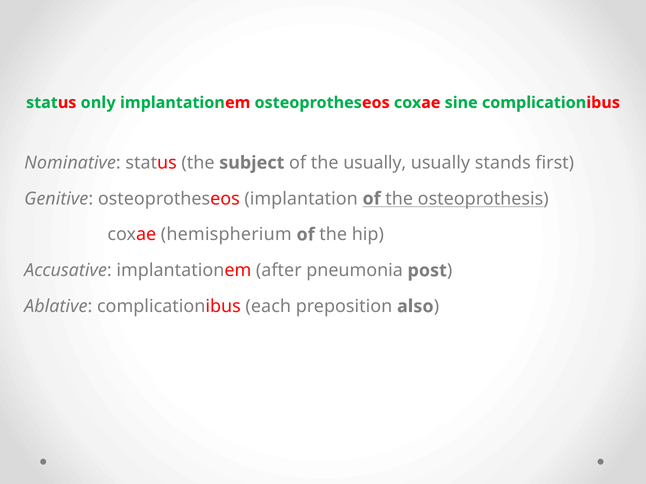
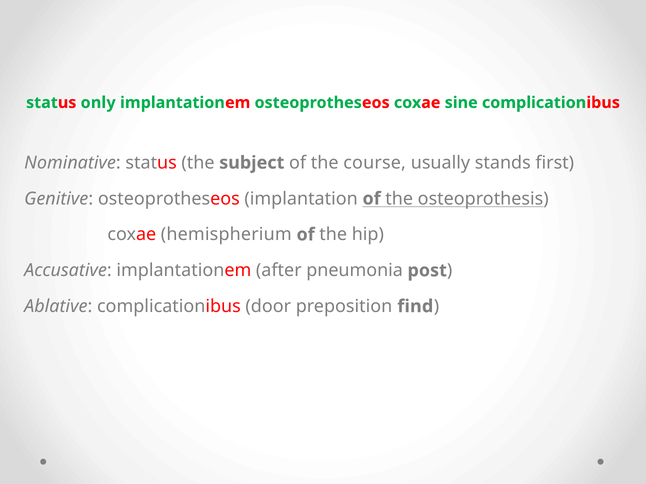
the usually: usually -> course
each: each -> door
also: also -> find
